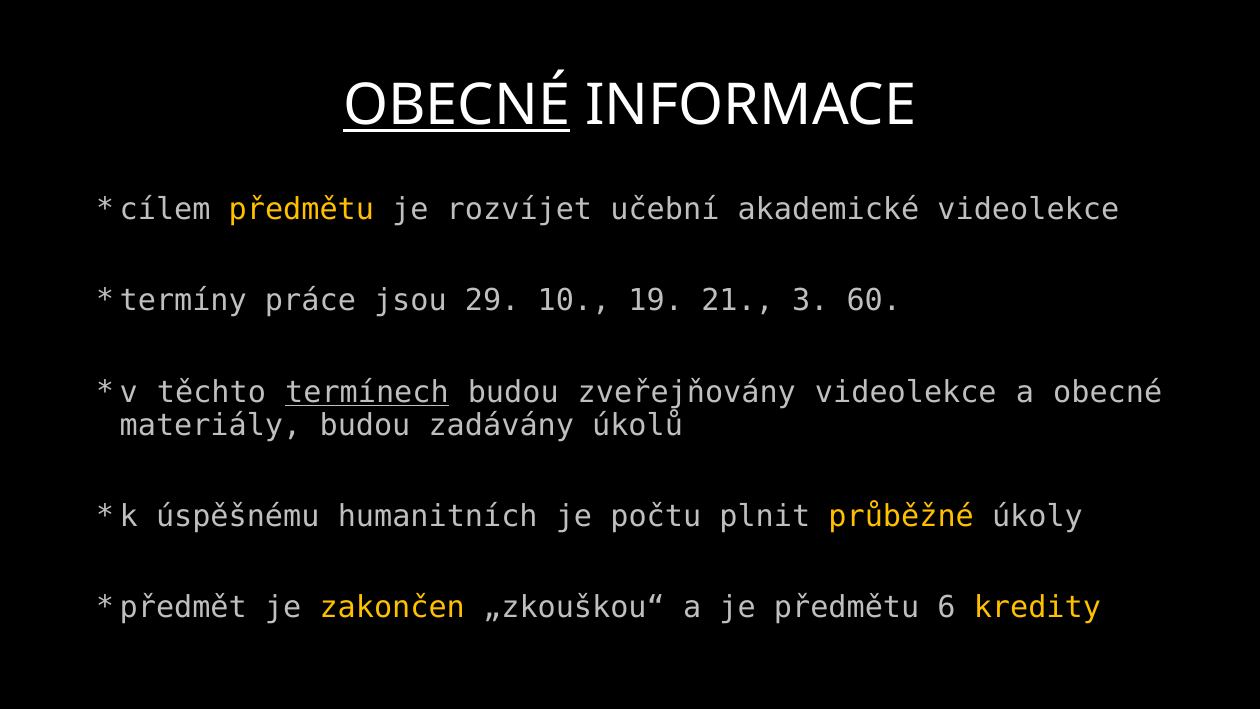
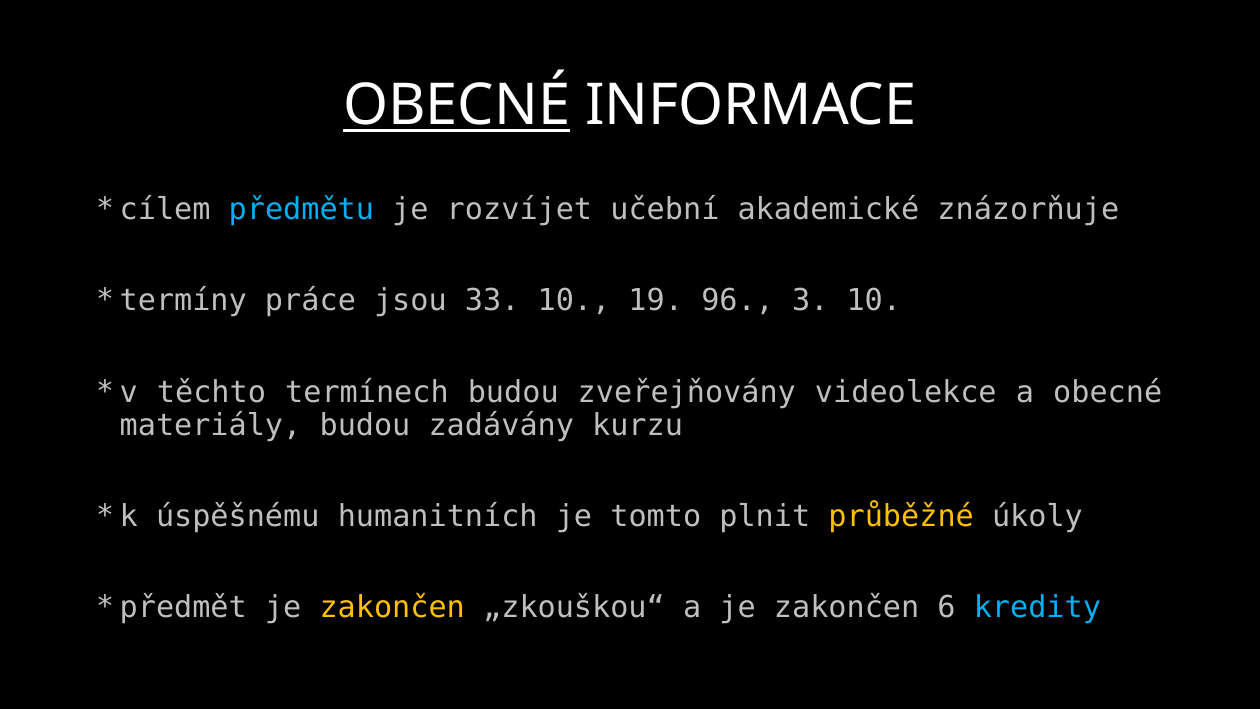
předmětu at (301, 210) colour: yellow -> light blue
akademické videolekce: videolekce -> znázorňuje
29: 29 -> 33
21: 21 -> 96
3 60: 60 -> 10
termínech underline: present -> none
úkolů: úkolů -> kurzu
počtu: počtu -> tomto
a je předmětu: předmětu -> zakončen
kredity colour: yellow -> light blue
